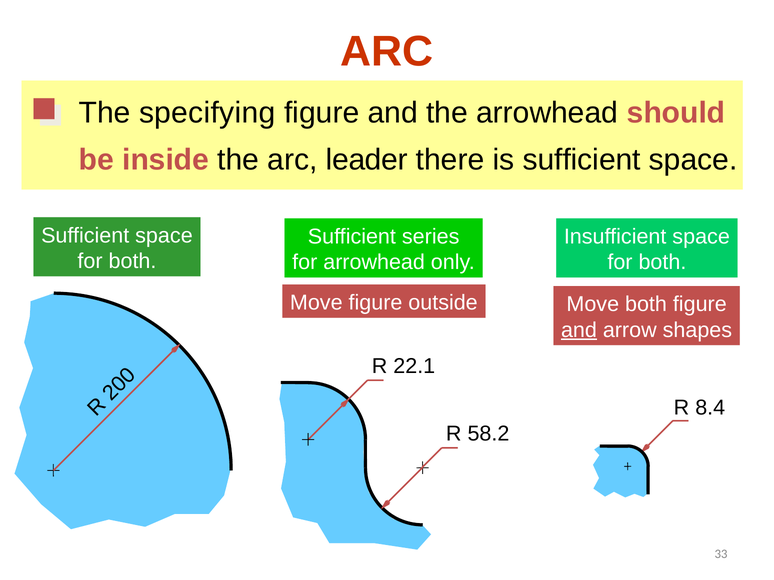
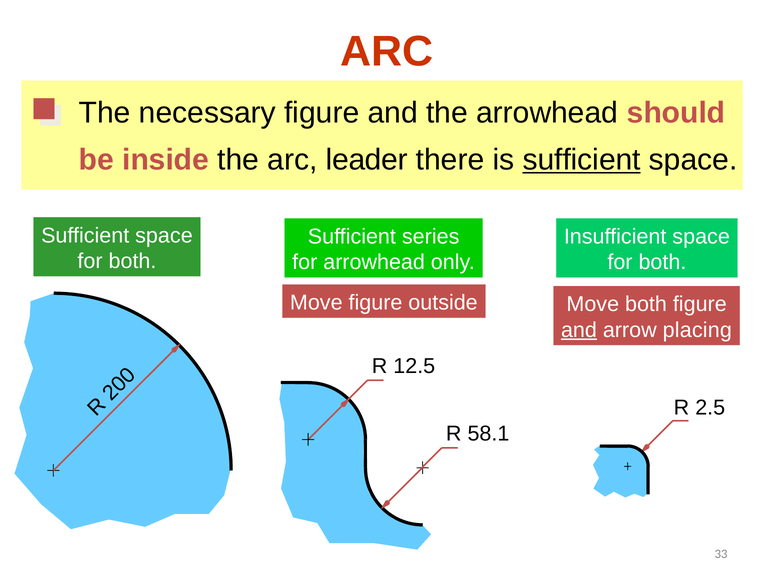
specifying: specifying -> necessary
sufficient at (582, 160) underline: none -> present
shapes: shapes -> placing
22.1: 22.1 -> 12.5
8.4: 8.4 -> 2.5
58.2: 58.2 -> 58.1
